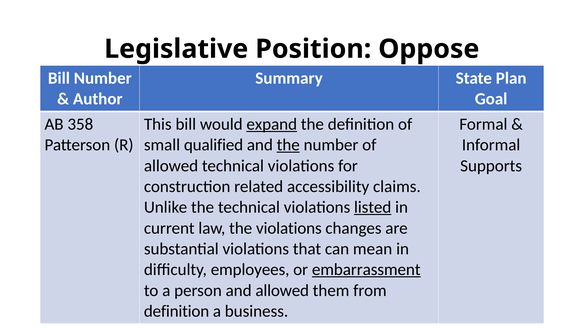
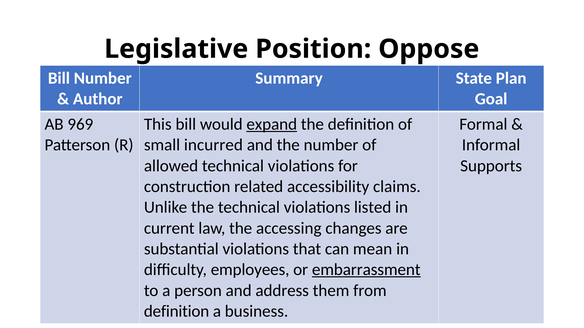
358: 358 -> 969
qualified: qualified -> incurred
the at (288, 145) underline: present -> none
listed underline: present -> none
the violations: violations -> accessing
and allowed: allowed -> address
